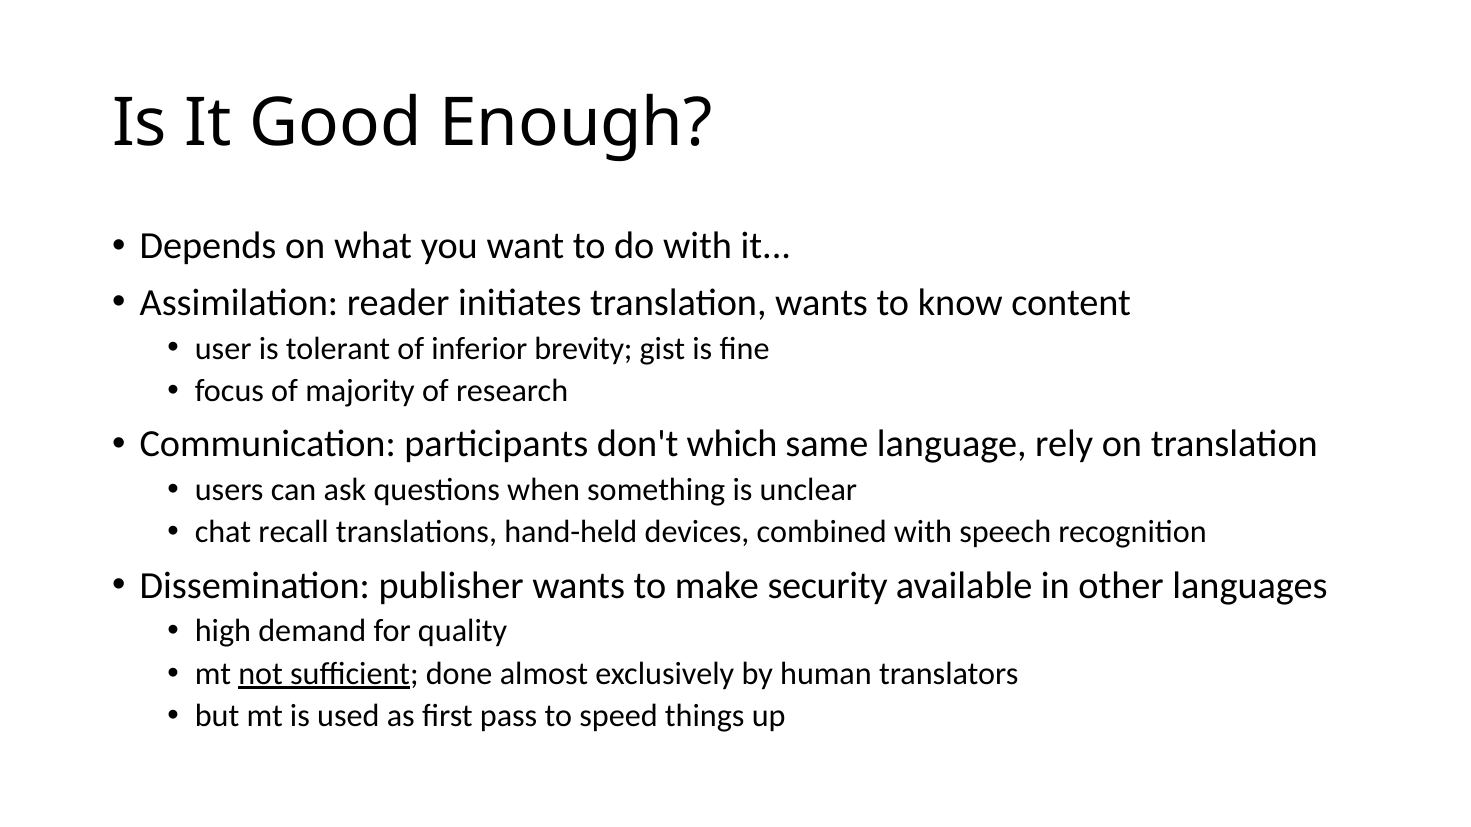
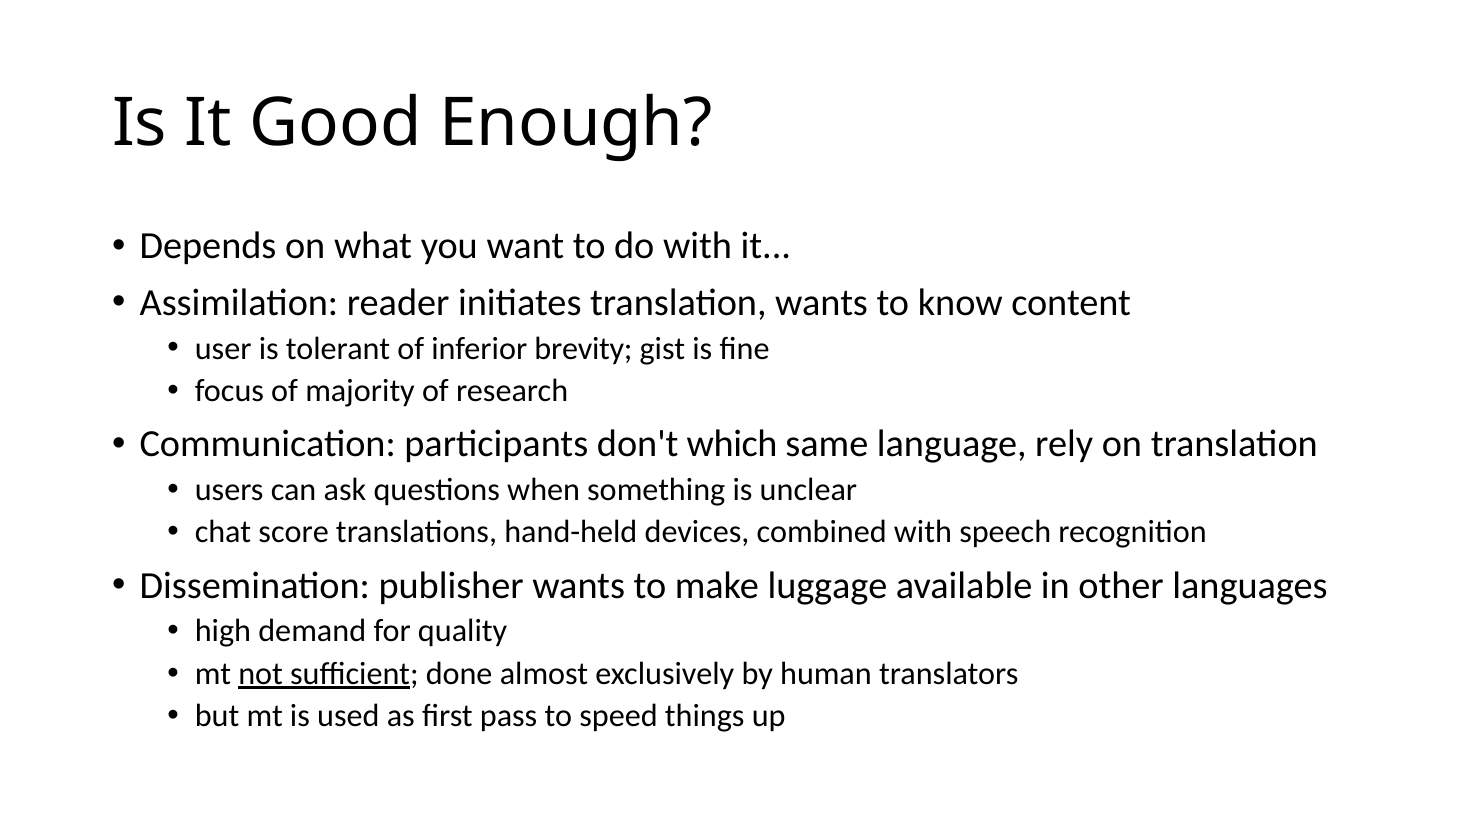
recall: recall -> score
security: security -> luggage
